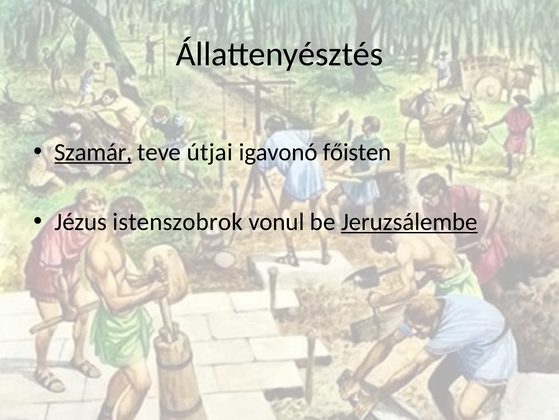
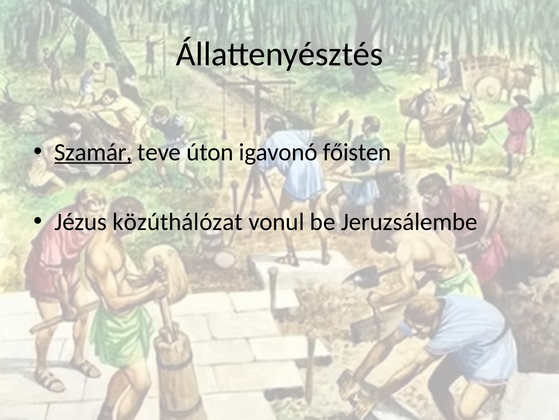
útjai: útjai -> úton
istenszobrok: istenszobrok -> közúthálózat
Jeruzsálembe underline: present -> none
